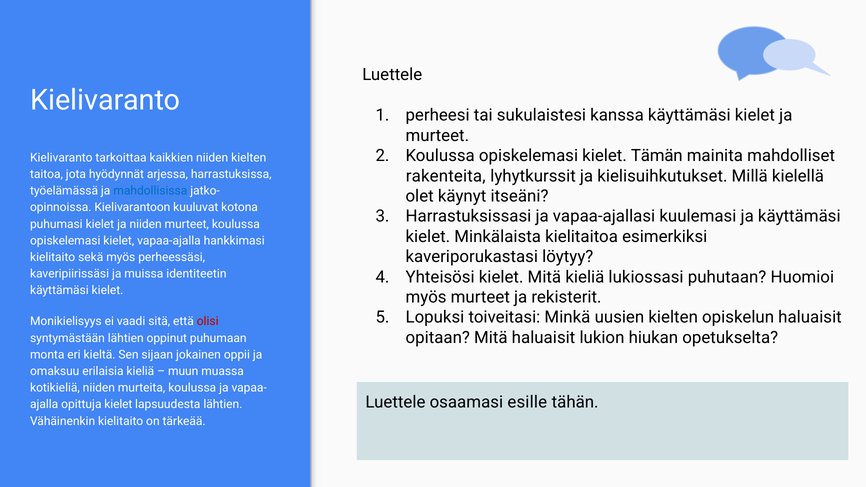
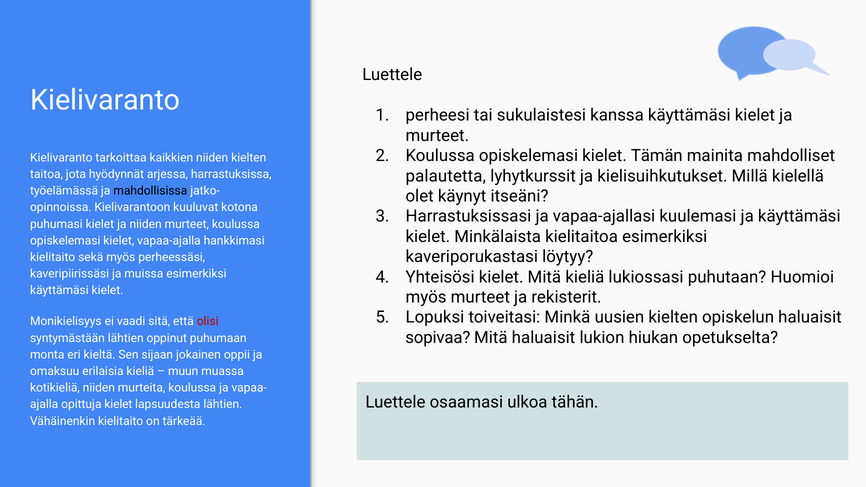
rakenteita: rakenteita -> palautetta
mahdollisissa colour: blue -> black
muissa identiteetin: identiteetin -> esimerkiksi
opitaan: opitaan -> sopivaa
esille: esille -> ulkoa
